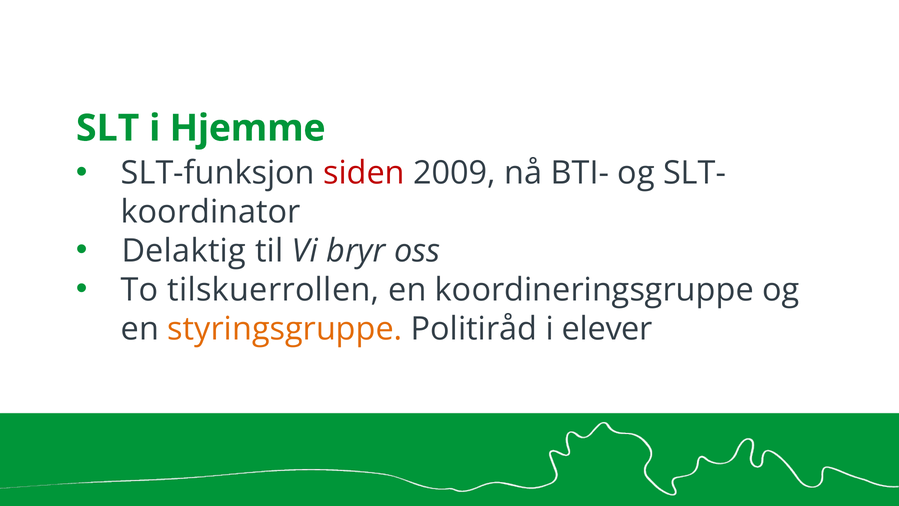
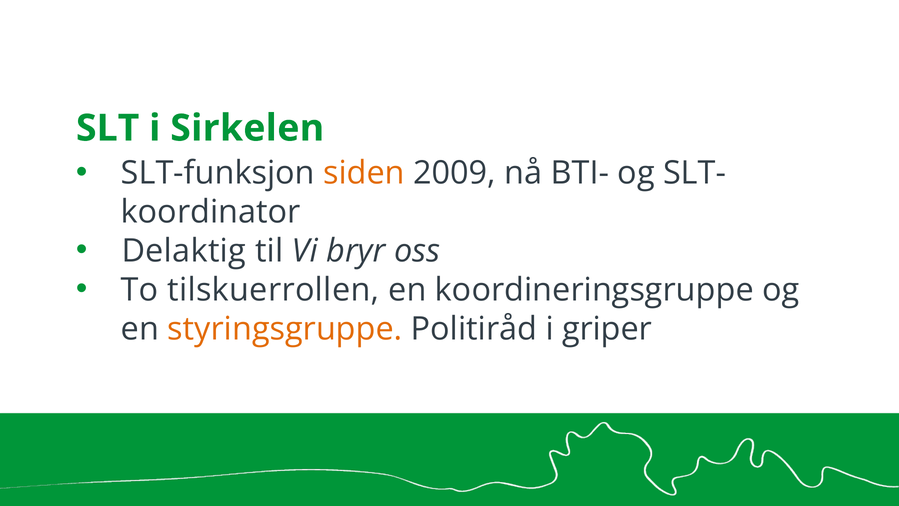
Hjemme: Hjemme -> Sirkelen
siden colour: red -> orange
elever: elever -> griper
